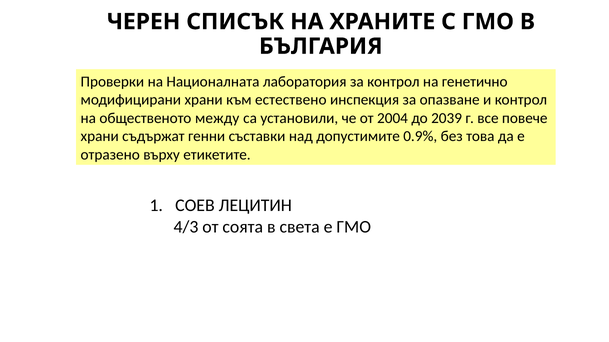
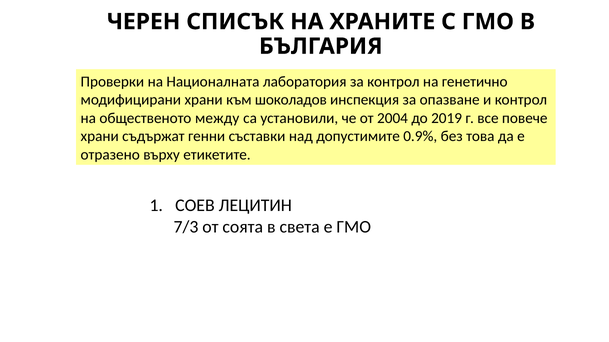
естествено: естествено -> шоколадов
2039: 2039 -> 2019
4/3: 4/3 -> 7/3
